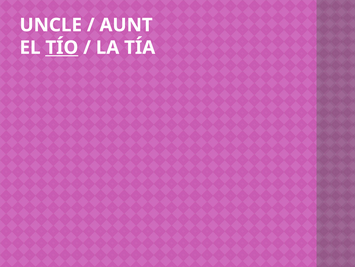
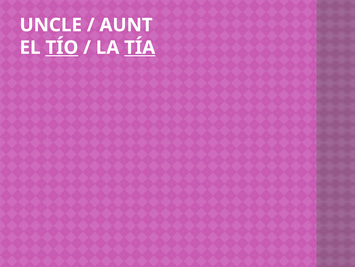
TÍA underline: none -> present
